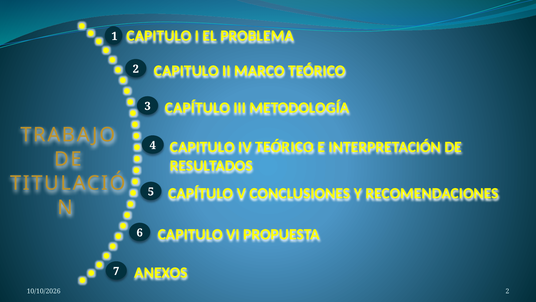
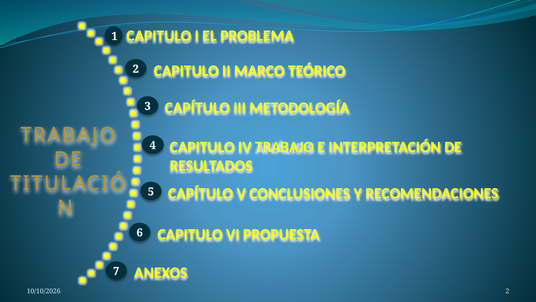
IV TEÓRICO: TEÓRICO -> TRABAJO
